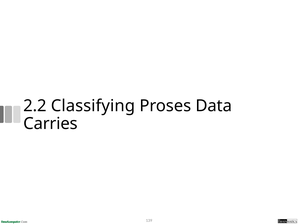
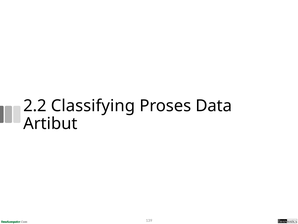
Carries: Carries -> Artibut
